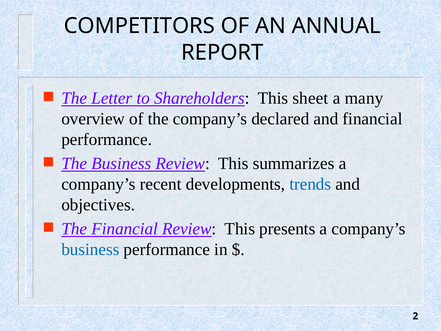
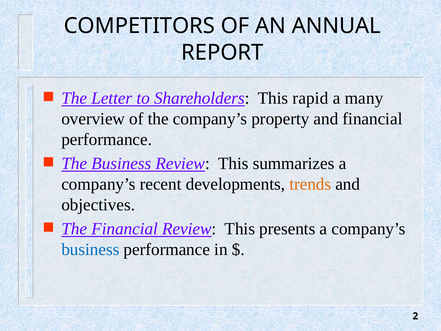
sheet: sheet -> rapid
declared: declared -> property
trends colour: blue -> orange
